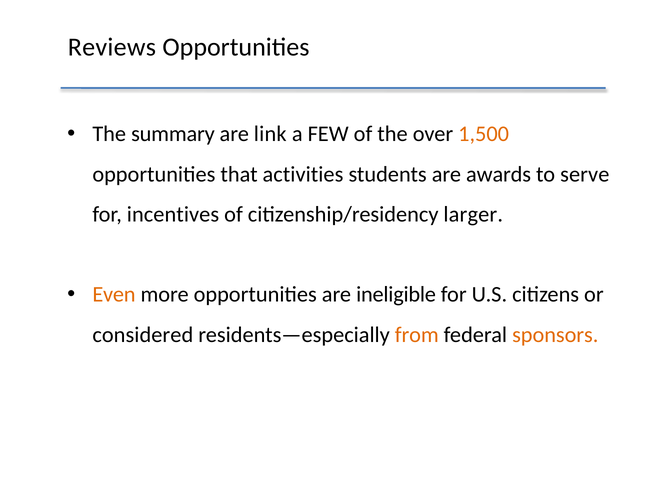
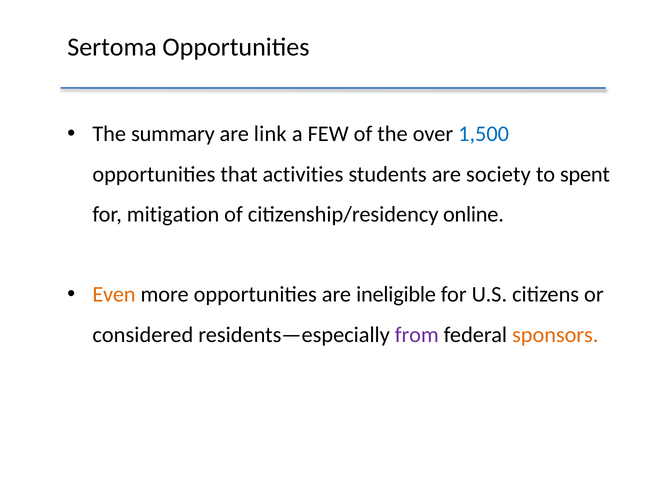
Reviews: Reviews -> Sertoma
1,500 colour: orange -> blue
awards: awards -> society
serve: serve -> spent
incentives: incentives -> mitigation
larger: larger -> online
from colour: orange -> purple
